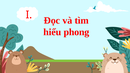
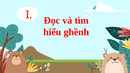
phong: phong -> ghềnh
